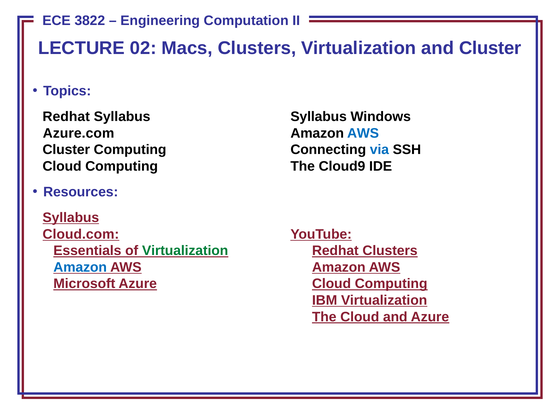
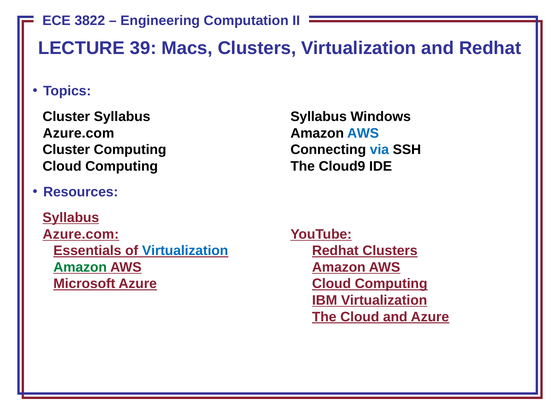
02: 02 -> 39
and Cluster: Cluster -> Redhat
Redhat at (66, 117): Redhat -> Cluster
Cloud.com at (81, 234): Cloud.com -> Azure.com
Virtualization at (185, 251) colour: green -> blue
Amazon at (80, 267) colour: blue -> green
